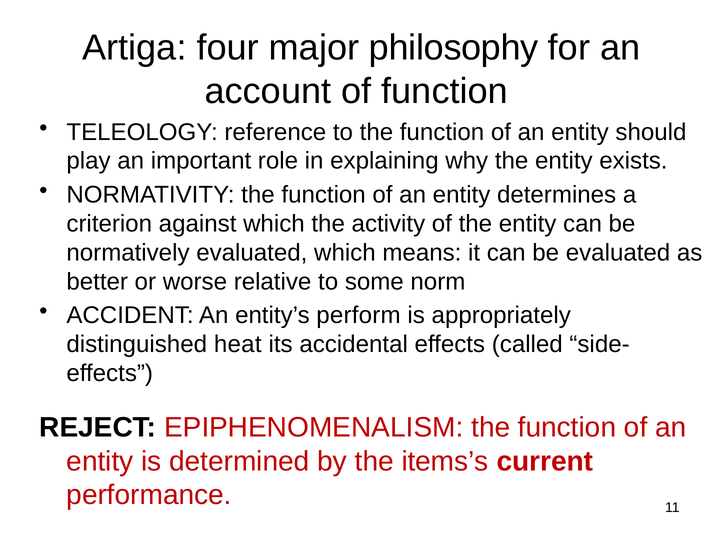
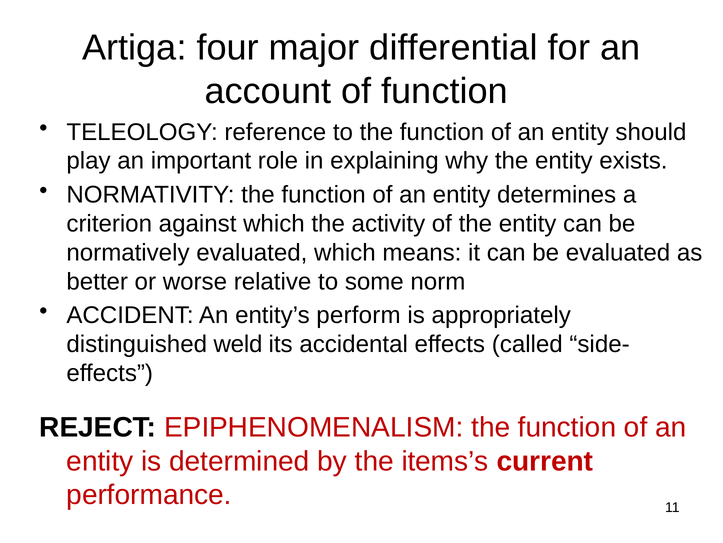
philosophy: philosophy -> differential
heat: heat -> weld
